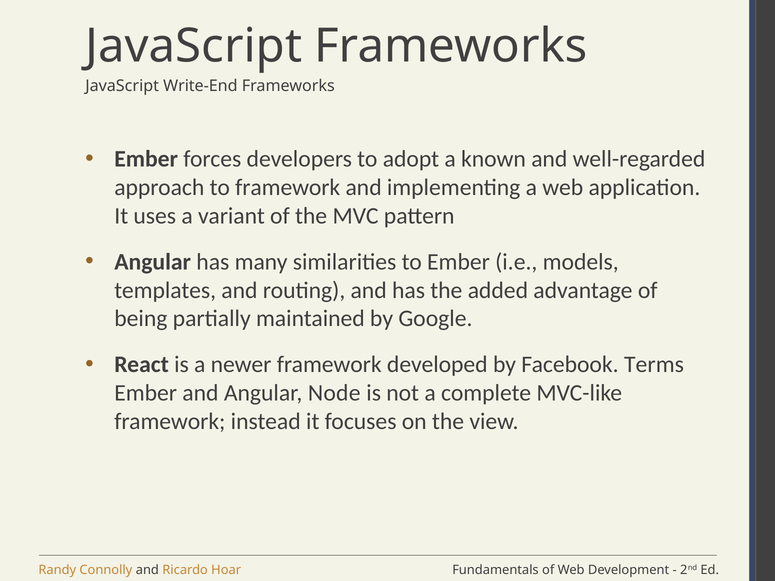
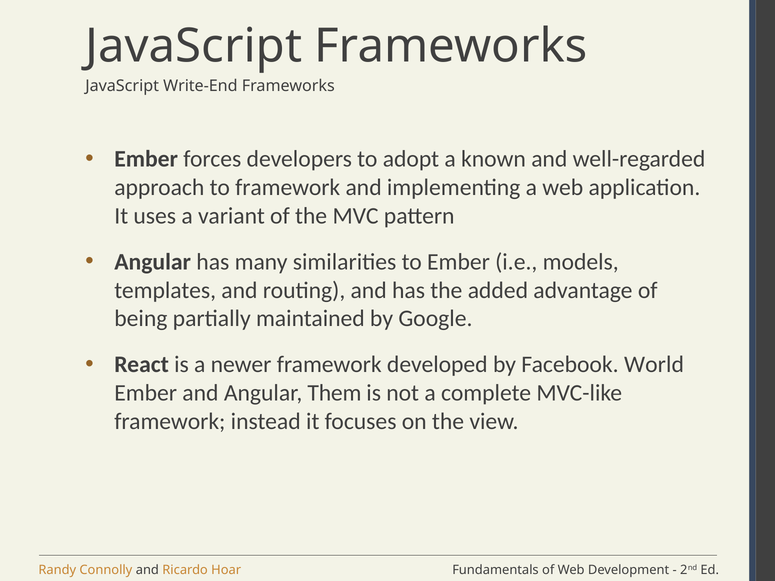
Terms: Terms -> World
Node: Node -> Them
